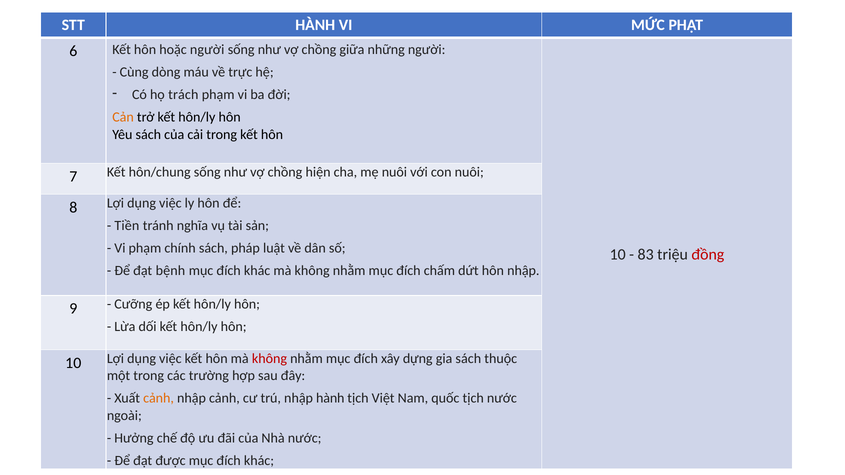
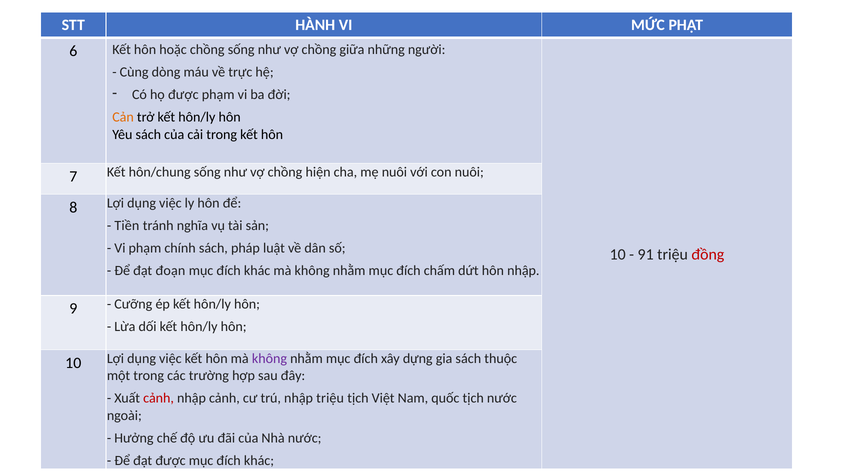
hoặc người: người -> chồng
họ trách: trách -> được
83: 83 -> 91
bệnh: bệnh -> đoạn
không at (269, 359) colour: red -> purple
cảnh at (159, 399) colour: orange -> red
nhập hành: hành -> triệu
